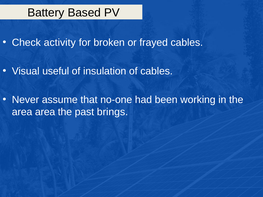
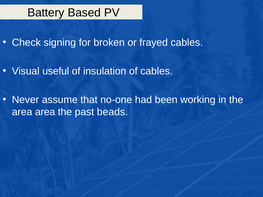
activity: activity -> signing
brings: brings -> beads
